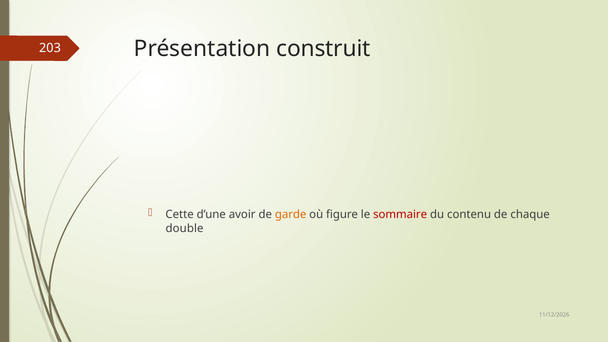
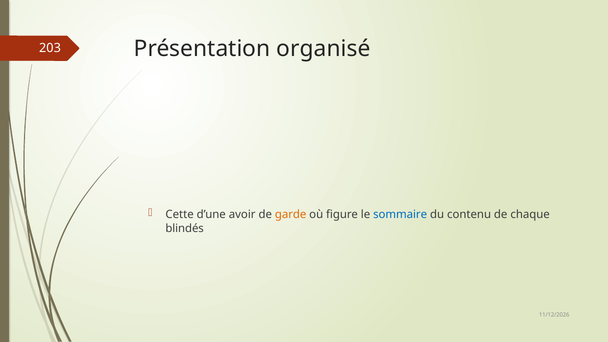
construit: construit -> organisé
sommaire colour: red -> blue
double: double -> blindés
